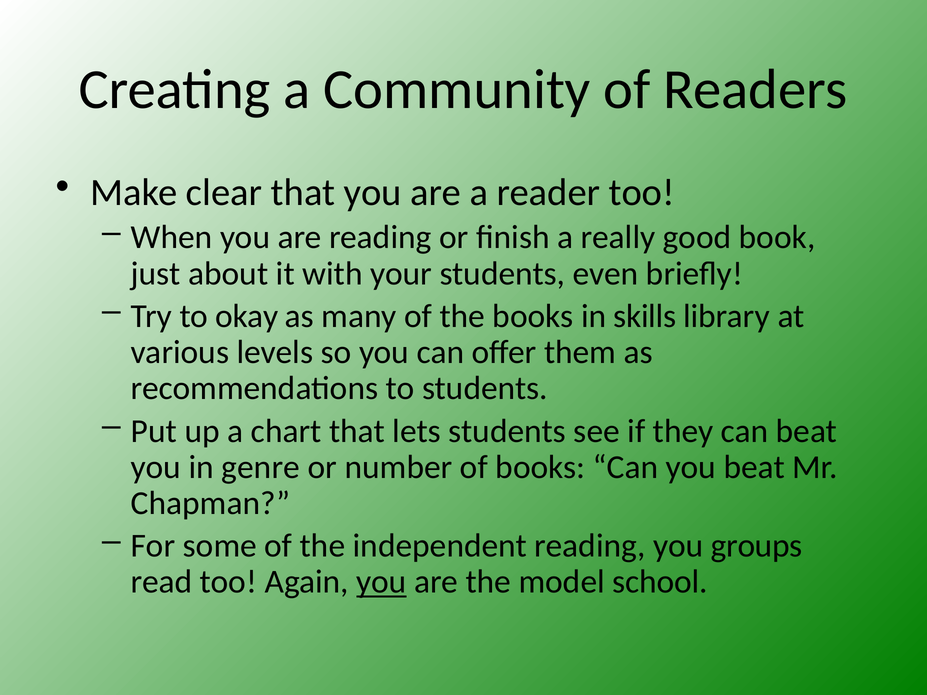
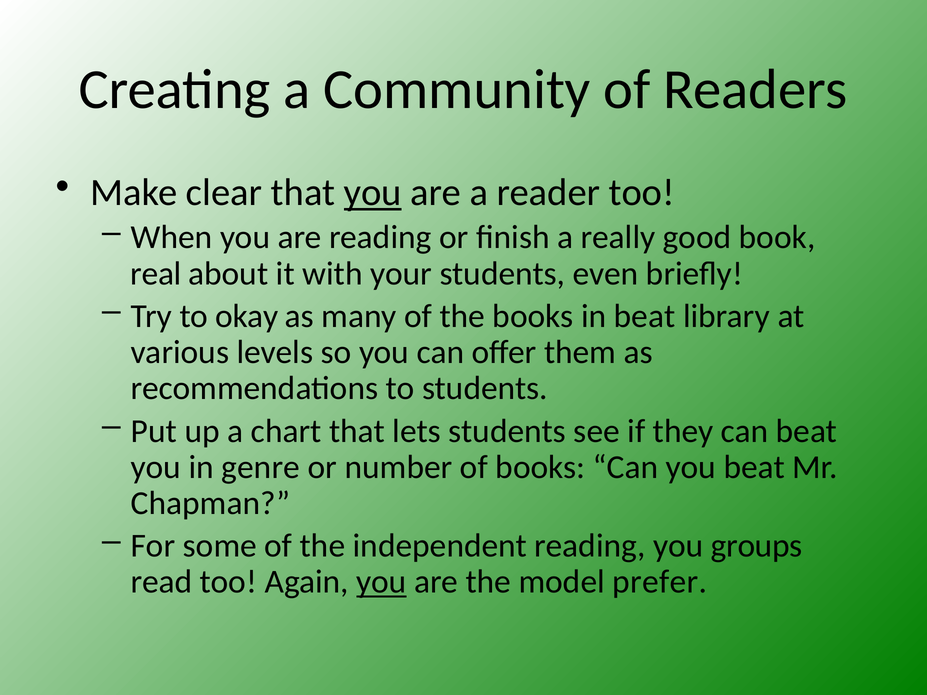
you at (373, 193) underline: none -> present
just: just -> real
in skills: skills -> beat
school: school -> prefer
